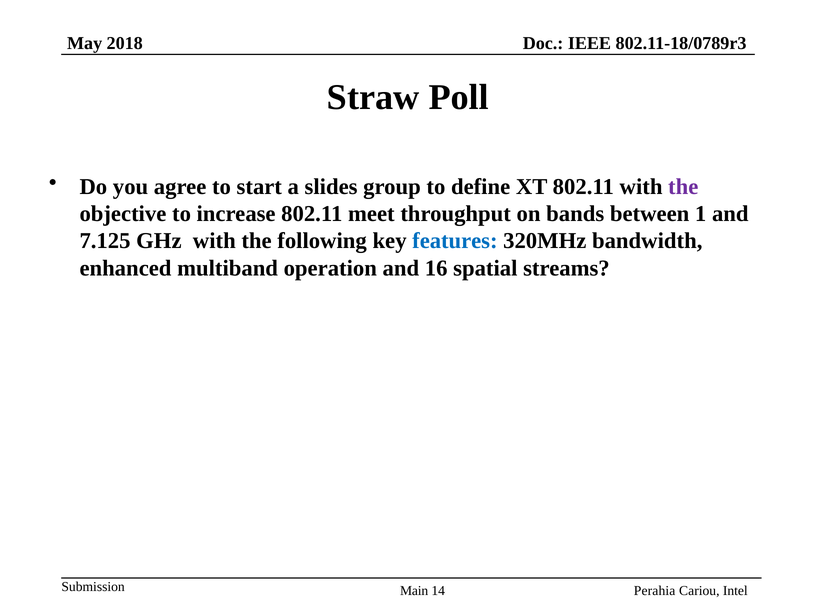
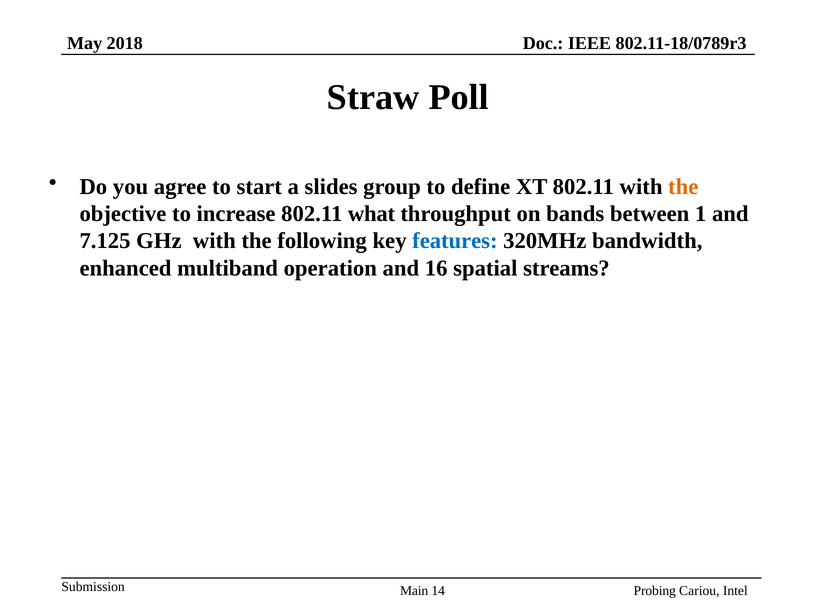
the at (683, 187) colour: purple -> orange
meet: meet -> what
Perahia: Perahia -> Probing
